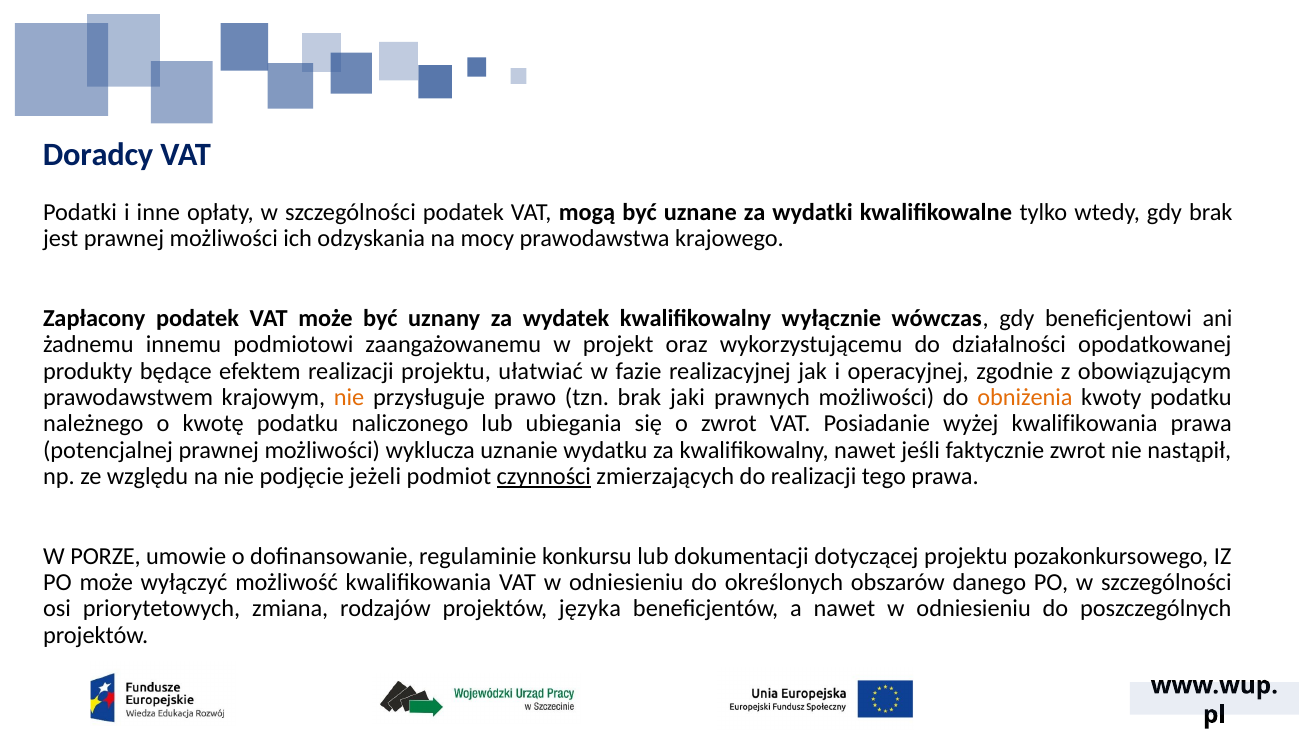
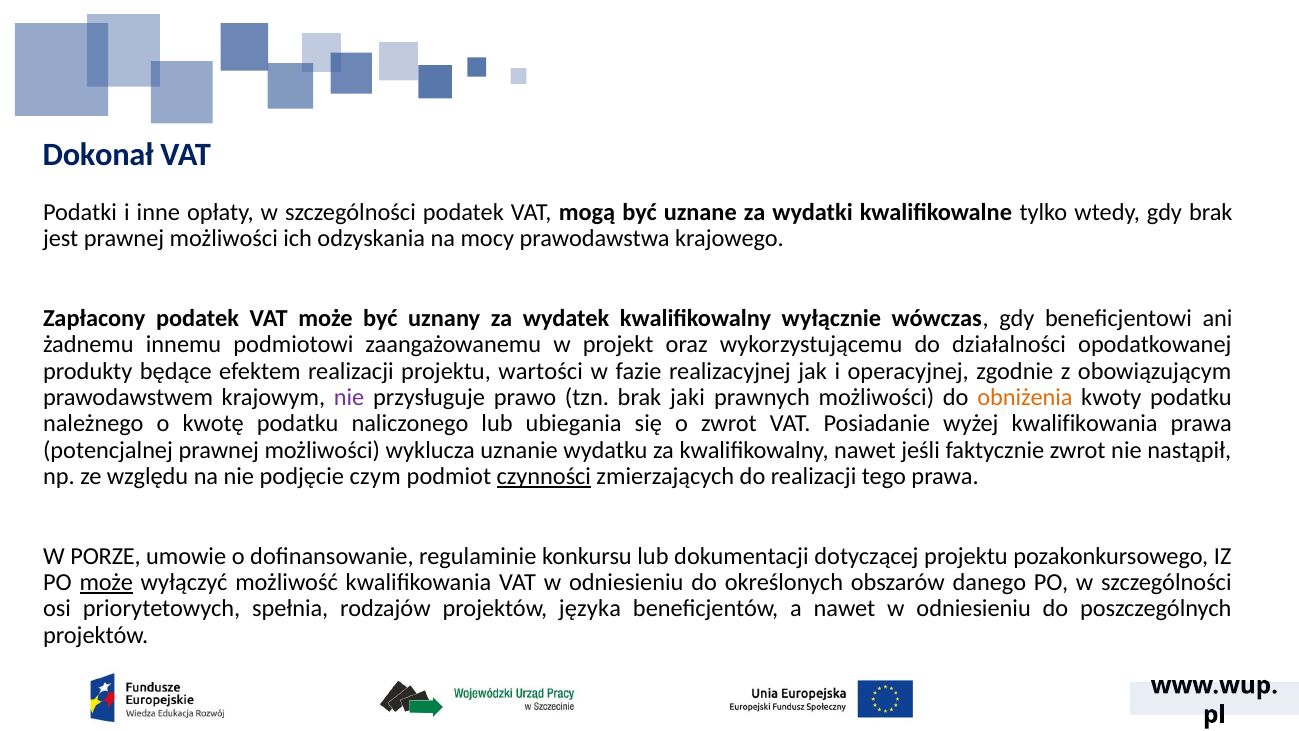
Doradcy: Doradcy -> Dokonał
ułatwiać: ułatwiać -> wartości
nie at (349, 397) colour: orange -> purple
jeżeli: jeżeli -> czym
może at (106, 582) underline: none -> present
zmiana: zmiana -> spełnia
